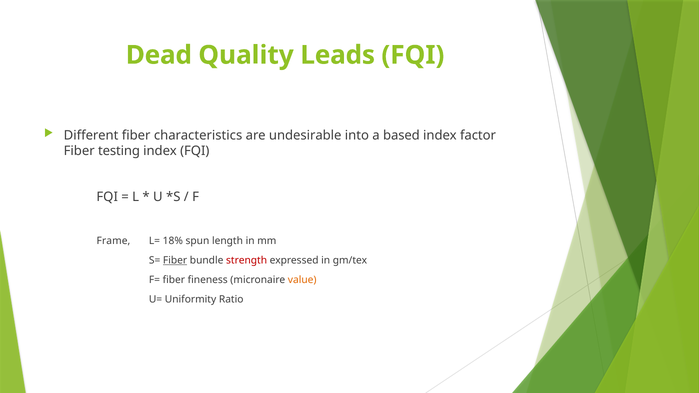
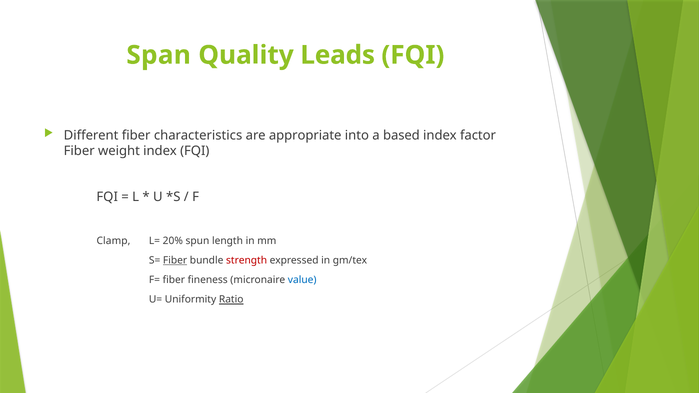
Dead: Dead -> Span
undesirable: undesirable -> appropriate
testing: testing -> weight
Frame: Frame -> Clamp
18%: 18% -> 20%
value colour: orange -> blue
Ratio underline: none -> present
